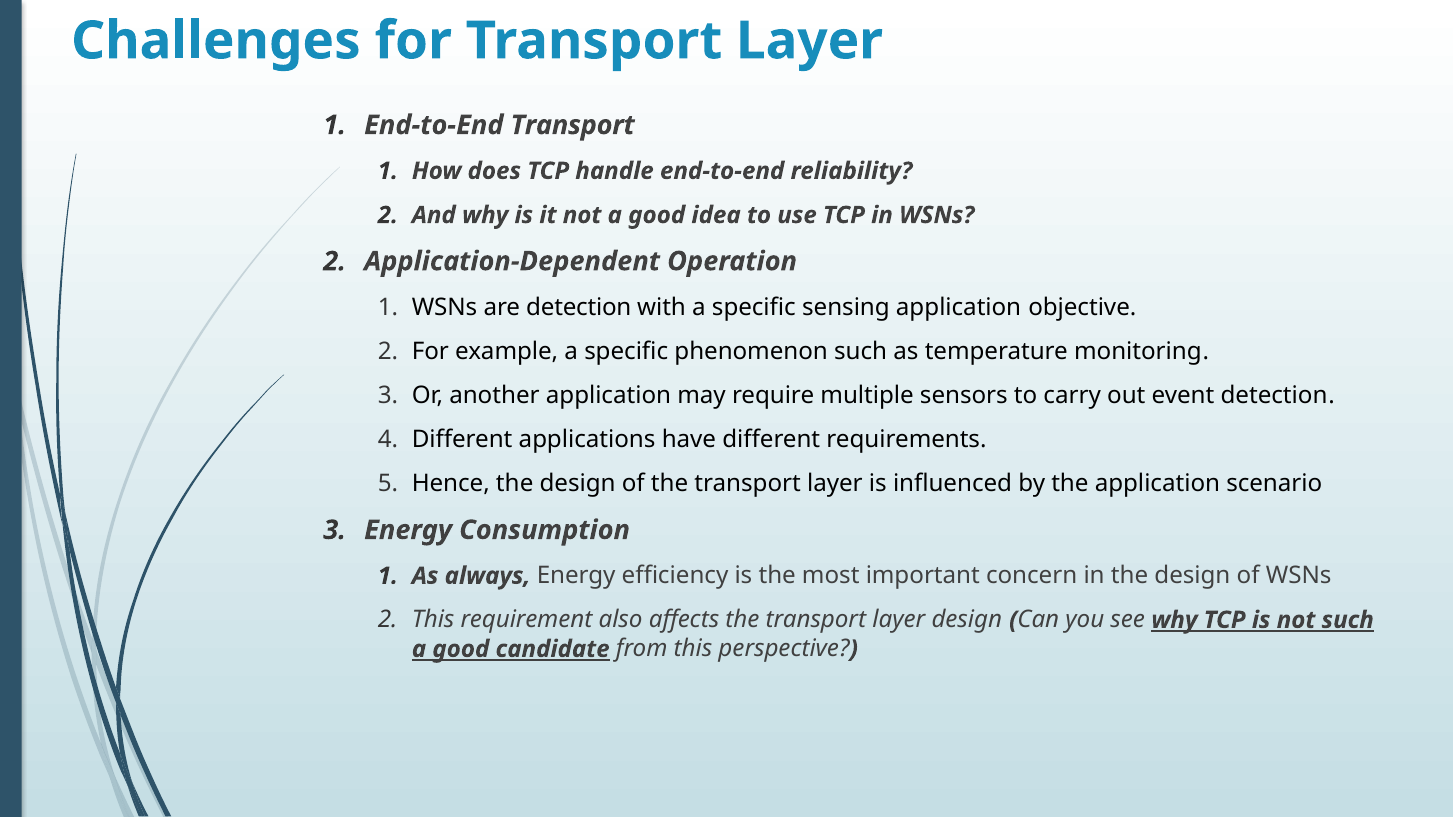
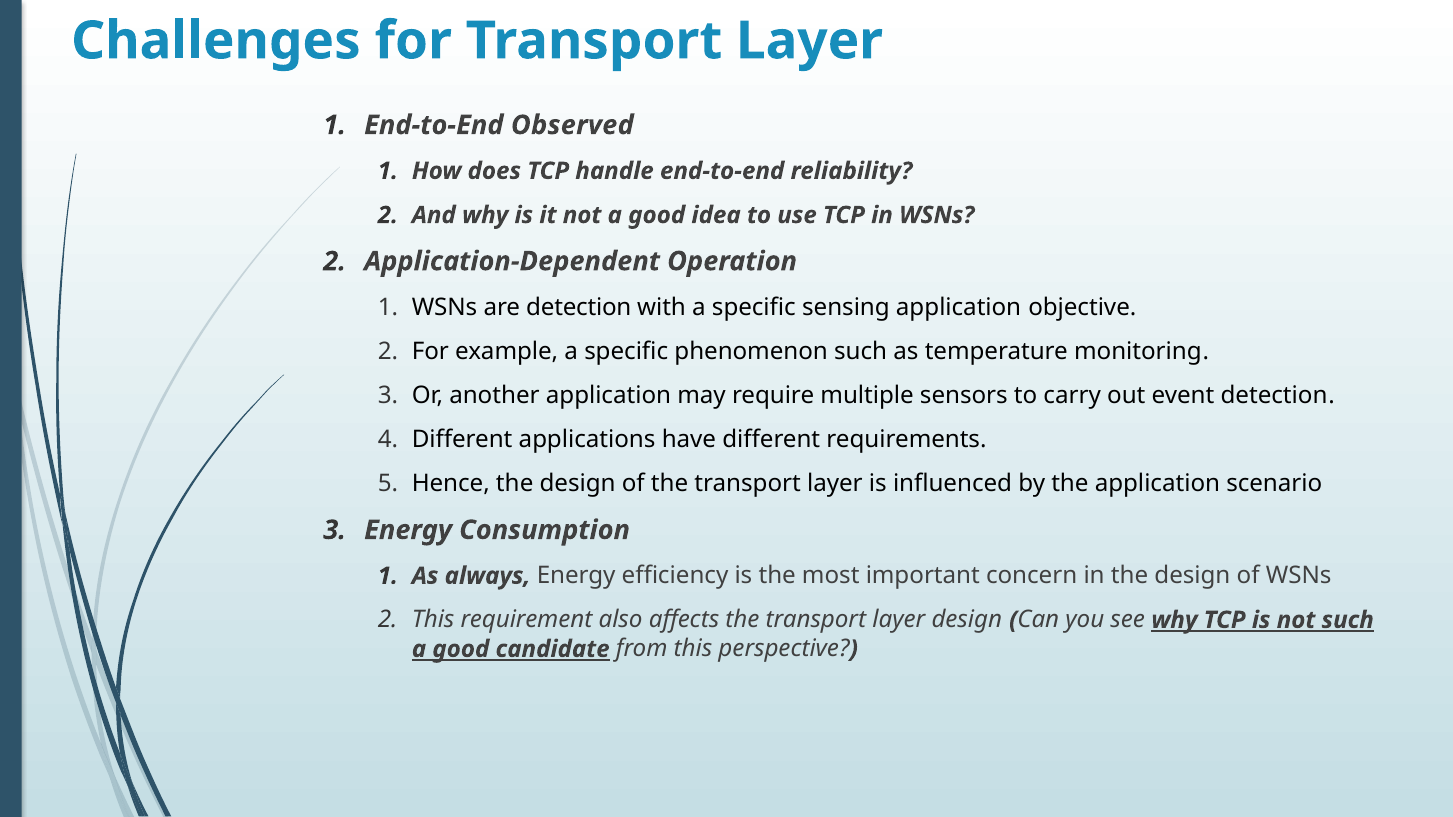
End-to-End Transport: Transport -> Observed
